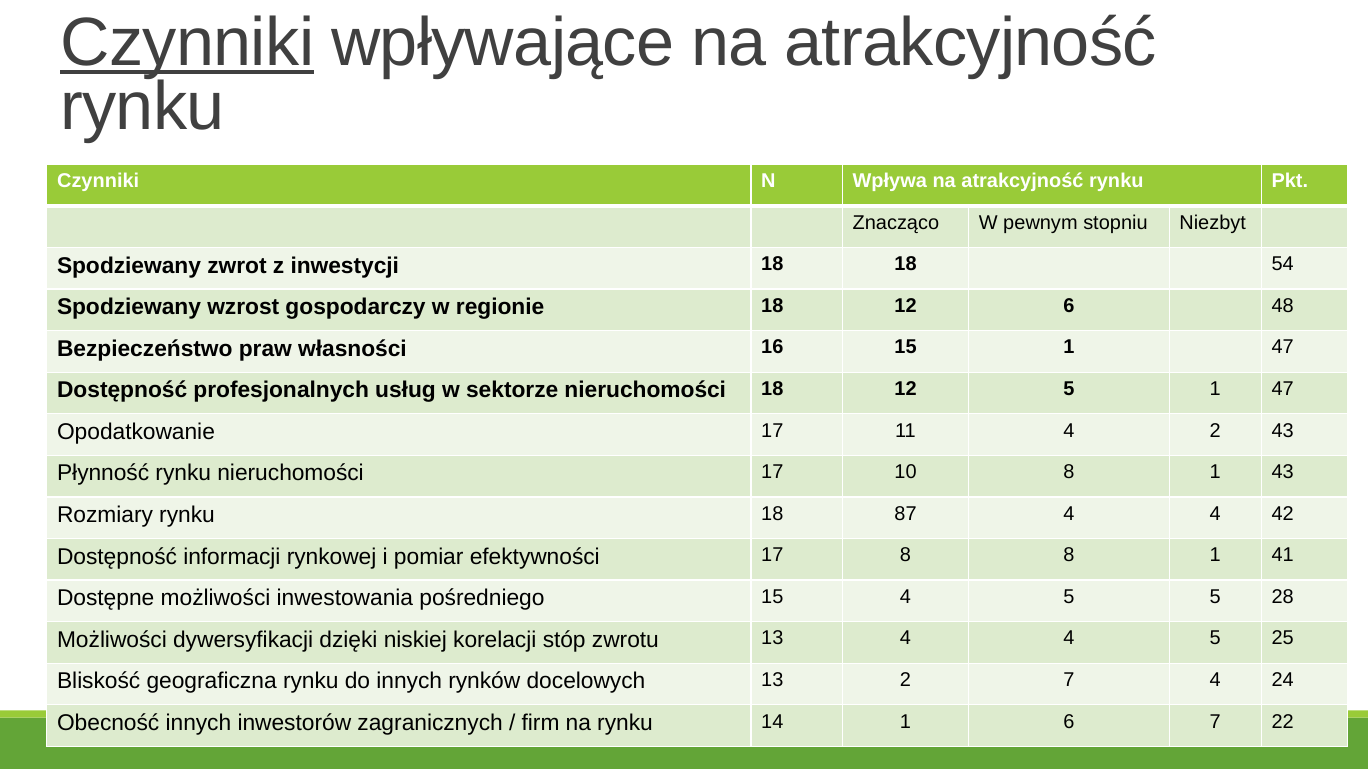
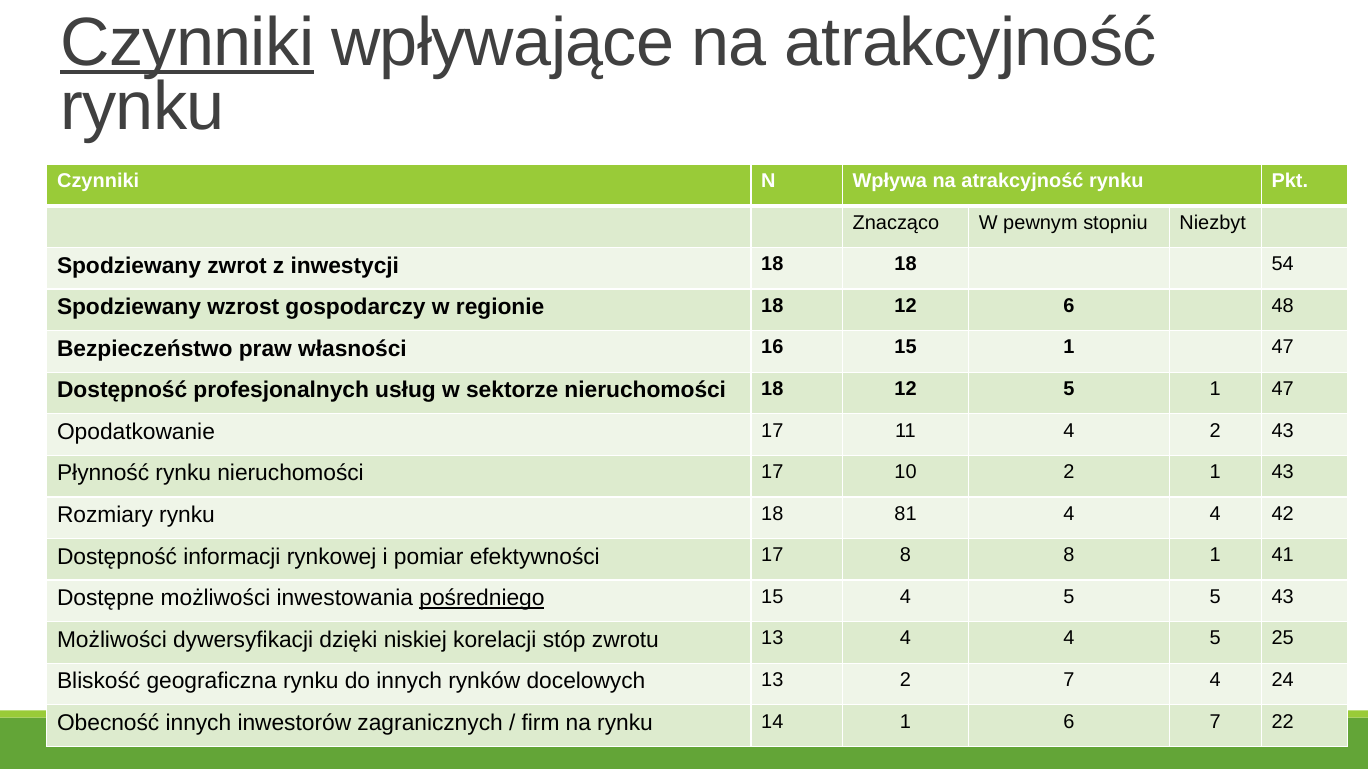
10 8: 8 -> 2
87: 87 -> 81
pośredniego underline: none -> present
5 28: 28 -> 43
